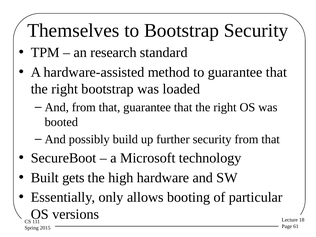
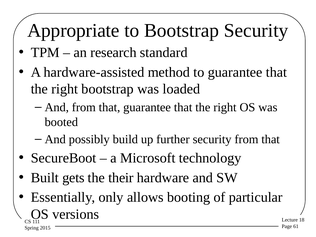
Themselves: Themselves -> Appropriate
high: high -> their
